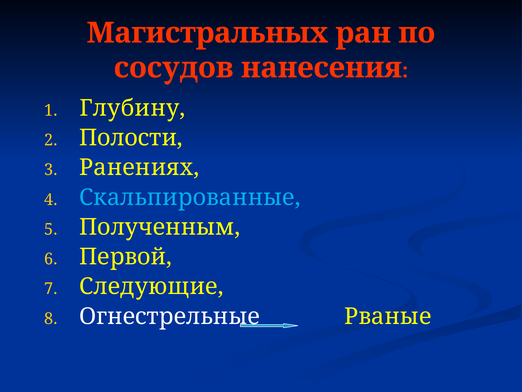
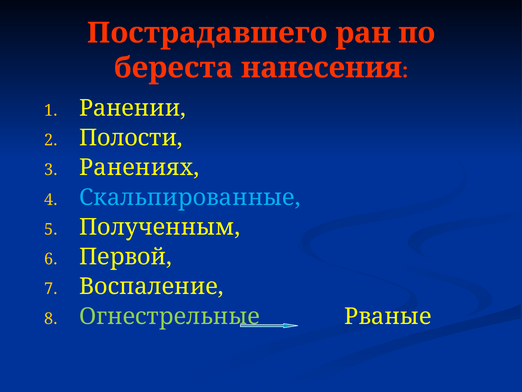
Магистральных: Магистральных -> Пострадавшего
сосудов: сосудов -> береста
Глубину: Глубину -> Ранении
Следующие: Следующие -> Воспаление
Огнестрельные colour: white -> light green
